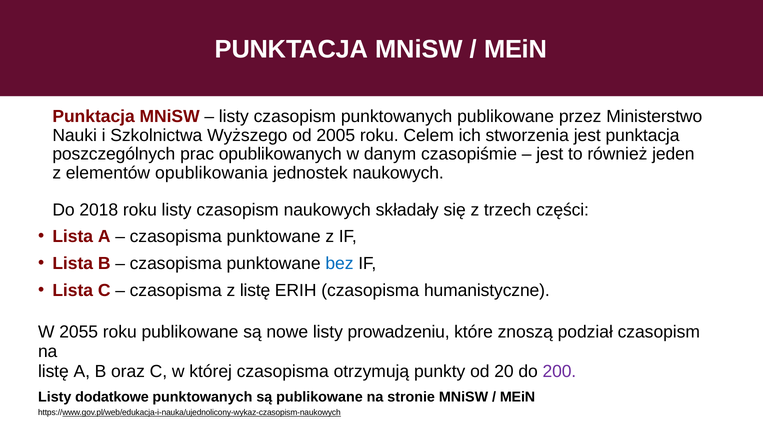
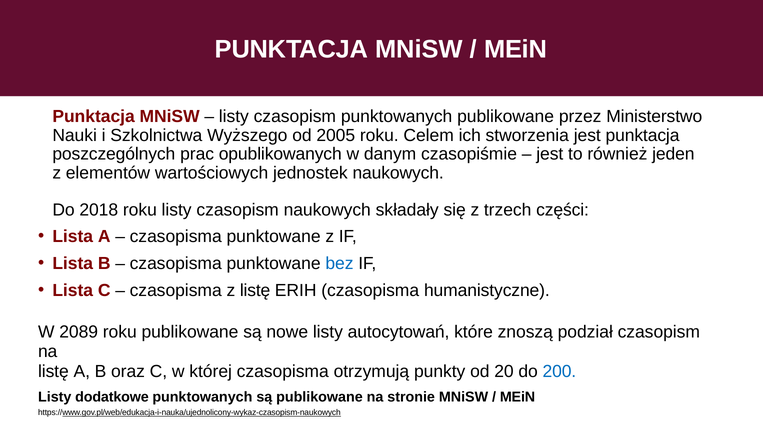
opublikowania: opublikowania -> wartościowych
2055: 2055 -> 2089
prowadzeniu: prowadzeniu -> autocytowań
200 colour: purple -> blue
